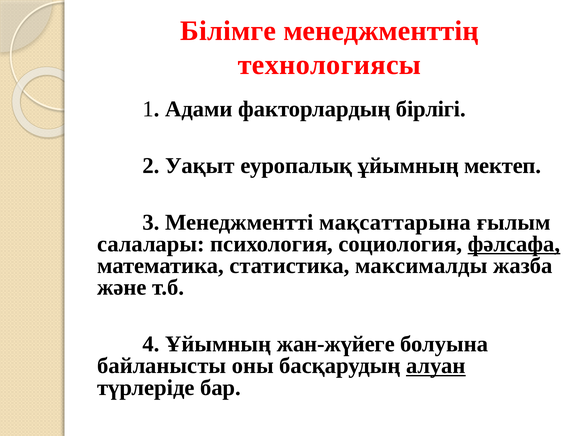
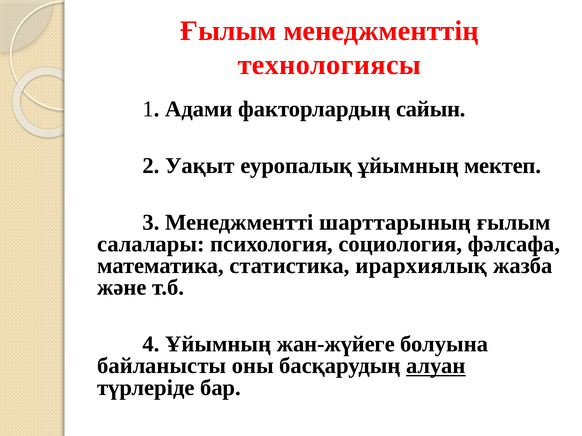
Білімге at (228, 31): Білімге -> Ғылым
бірлігі: бірлігі -> сайын
мақсаттарына: мақсаттарына -> шарттарының
фәлсафа underline: present -> none
максималды: максималды -> ирархиялық
